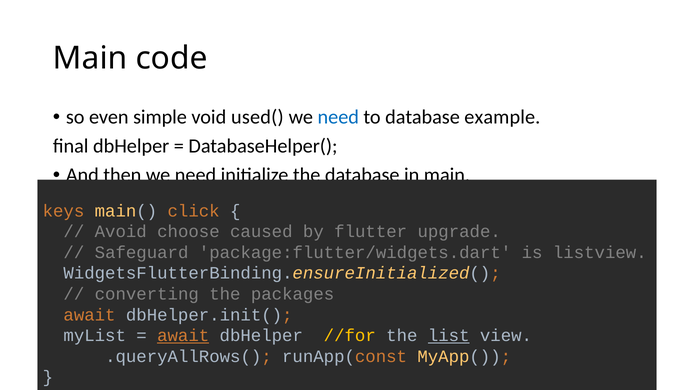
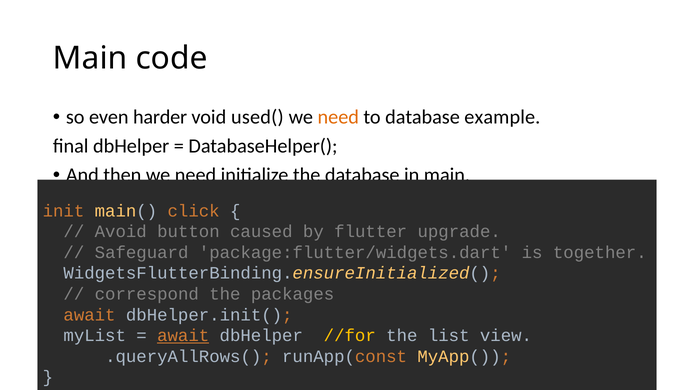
simple: simple -> harder
need at (338, 117) colour: blue -> orange
keys: keys -> init
choose: choose -> button
listview: listview -> together
converting: converting -> correspond
list underline: present -> none
